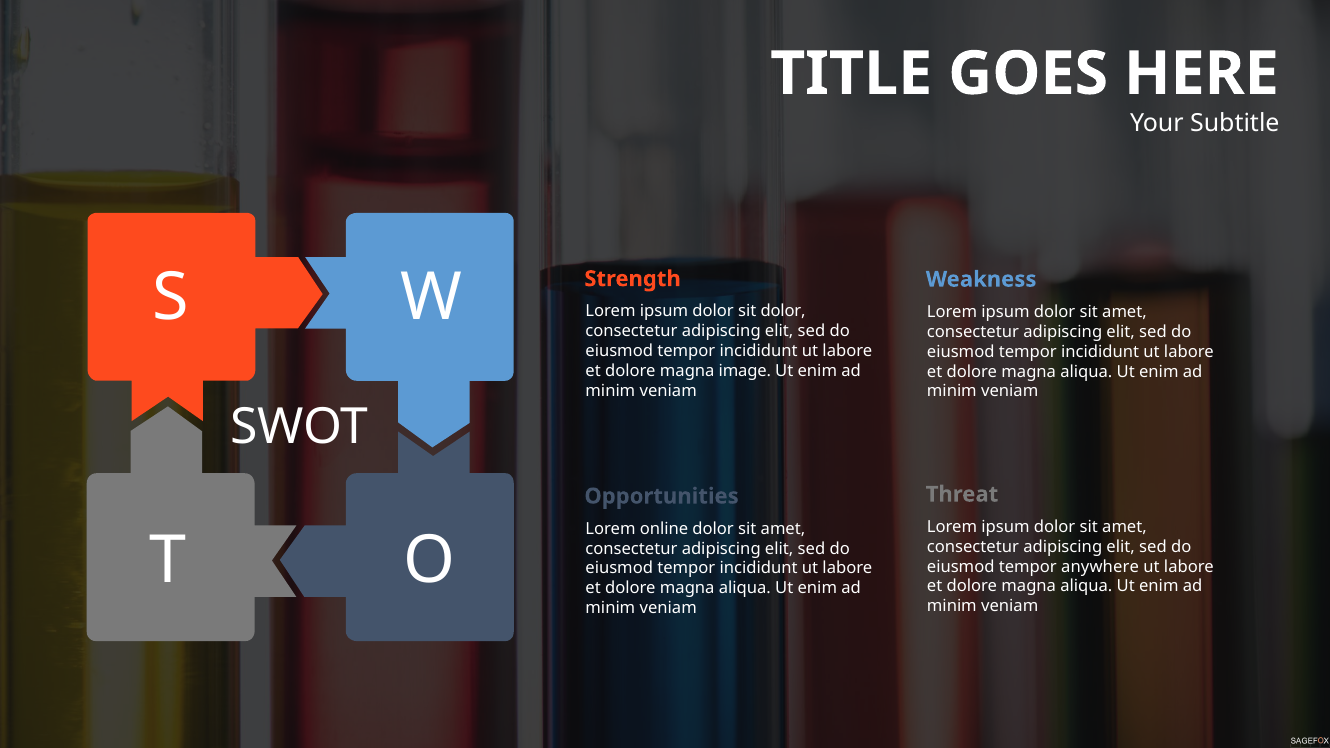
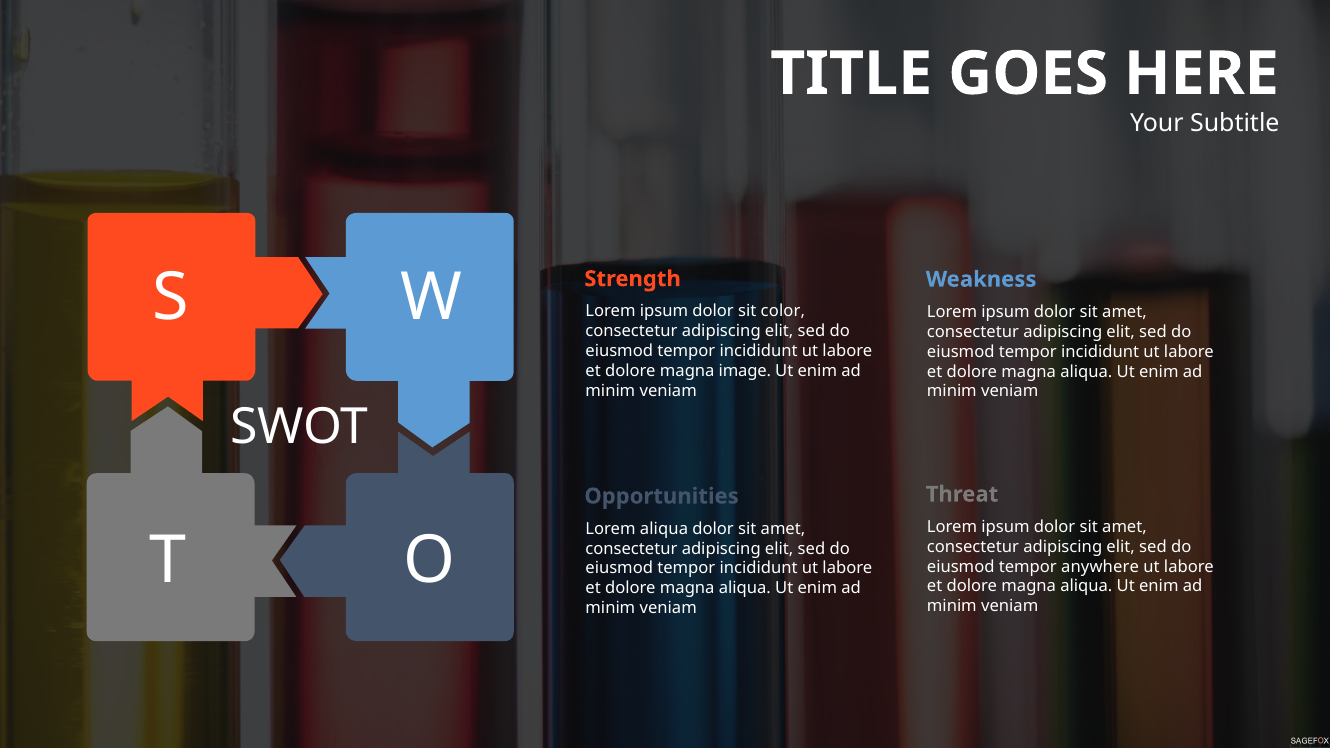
sit dolor: dolor -> color
Lorem online: online -> aliqua
